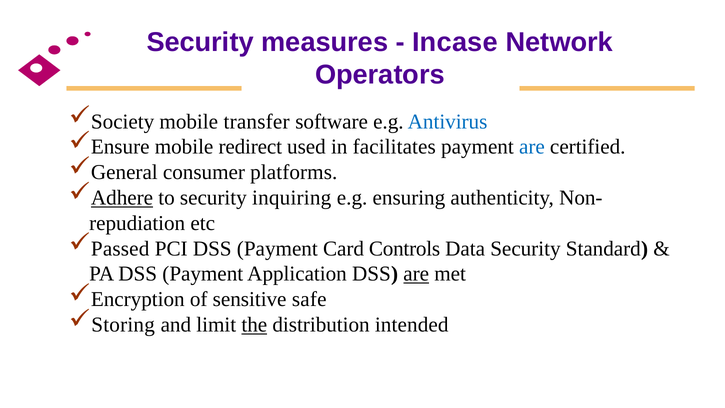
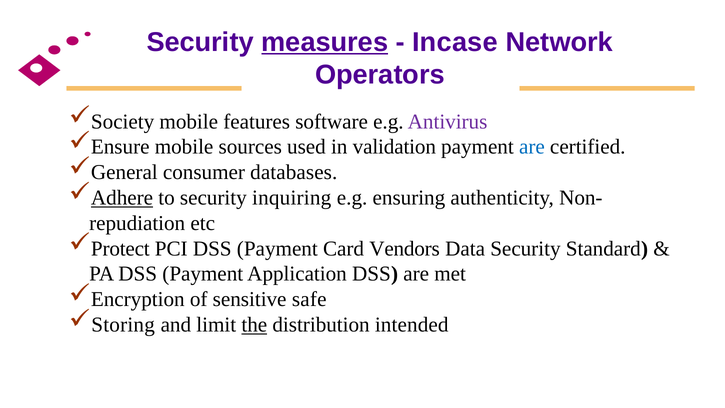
measures underline: none -> present
transfer: transfer -> features
Antivirus colour: blue -> purple
redirect: redirect -> sources
facilitates: facilitates -> validation
platforms: platforms -> databases
Passed: Passed -> Protect
Controls: Controls -> Vendors
are at (416, 274) underline: present -> none
